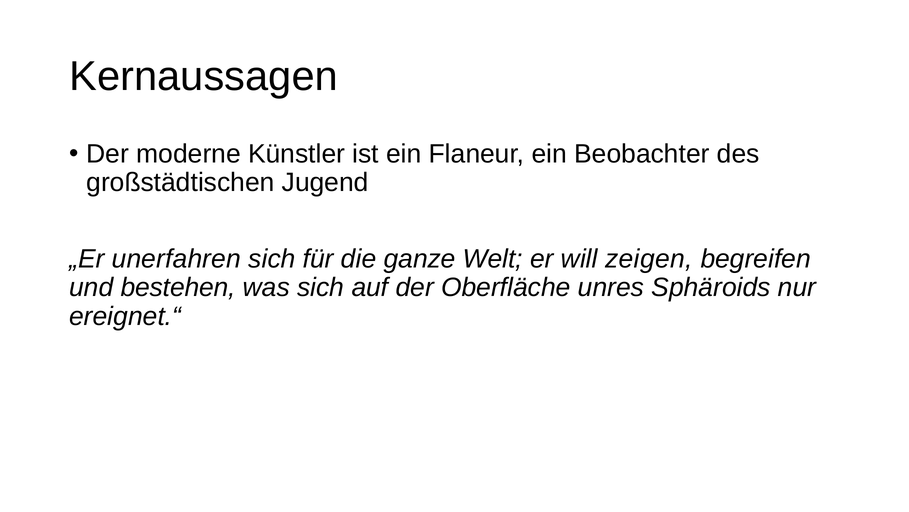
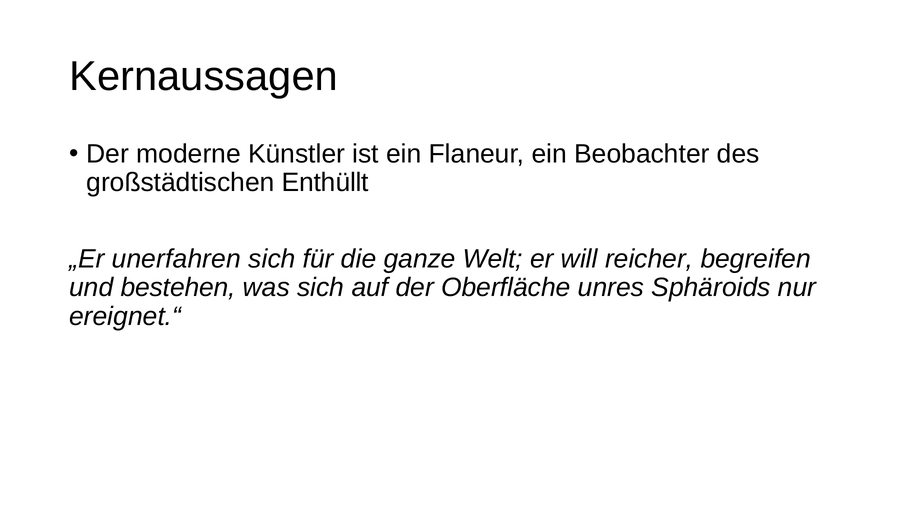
Jugend: Jugend -> Enthüllt
zeigen: zeigen -> reicher
